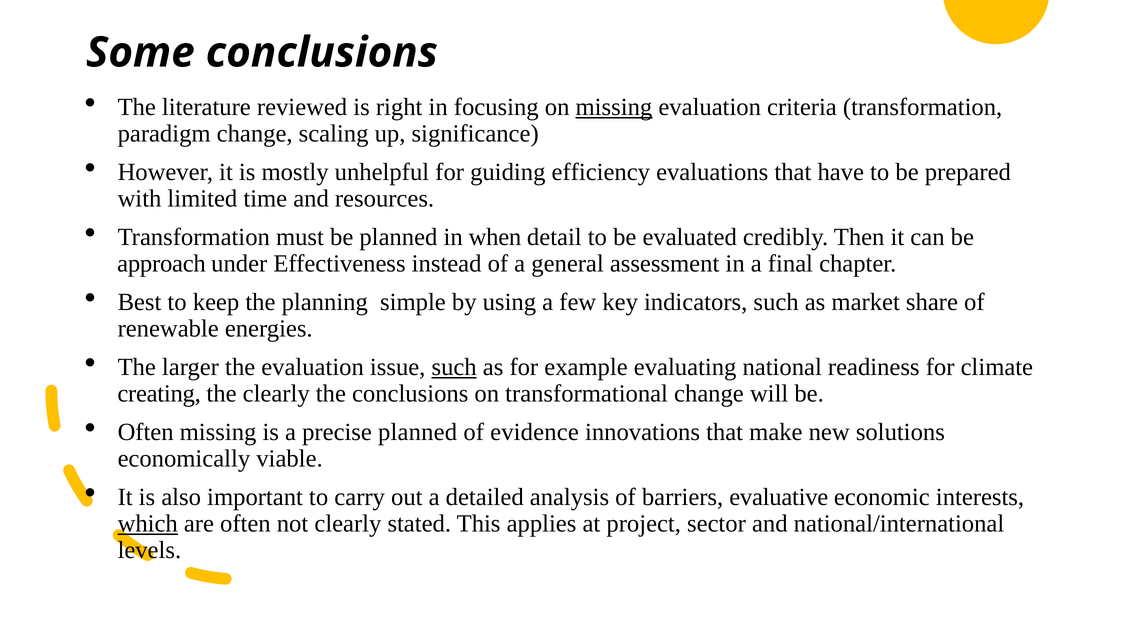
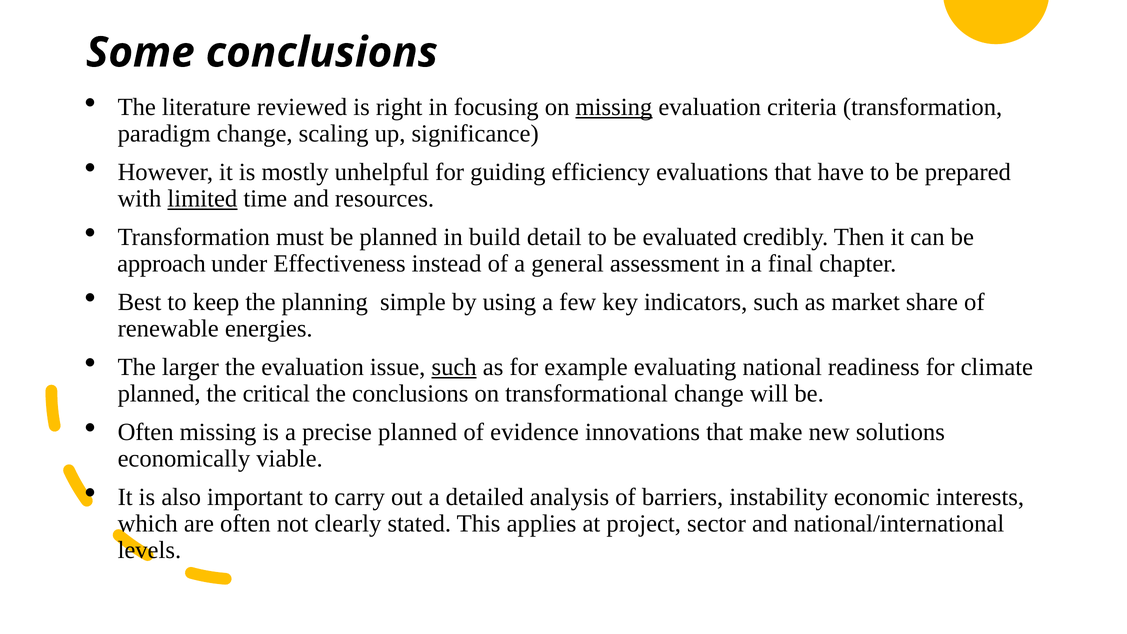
limited underline: none -> present
when: when -> build
creating at (159, 394): creating -> planned
the clearly: clearly -> critical
evaluative: evaluative -> instability
which underline: present -> none
